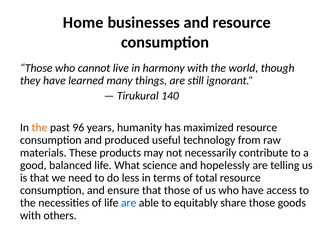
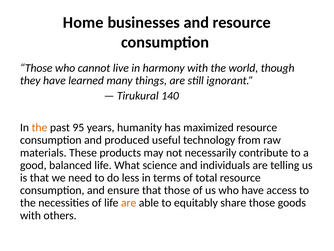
96: 96 -> 95
hopelessly: hopelessly -> individuals
are at (129, 202) colour: blue -> orange
